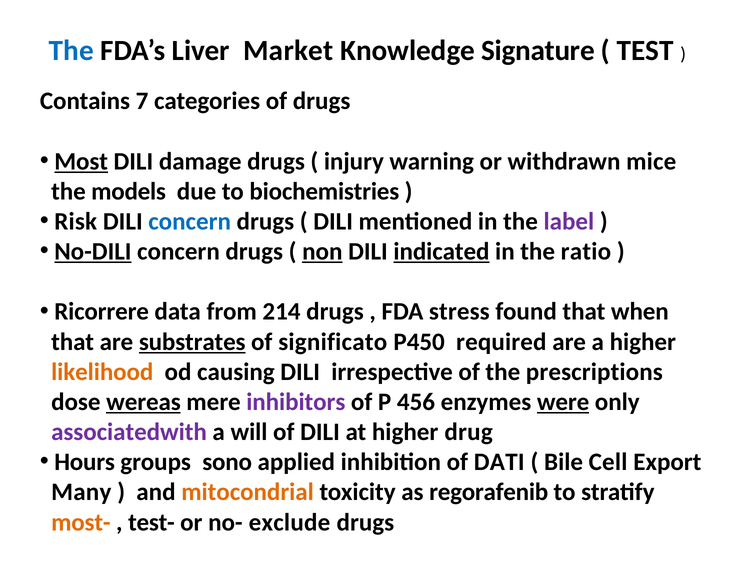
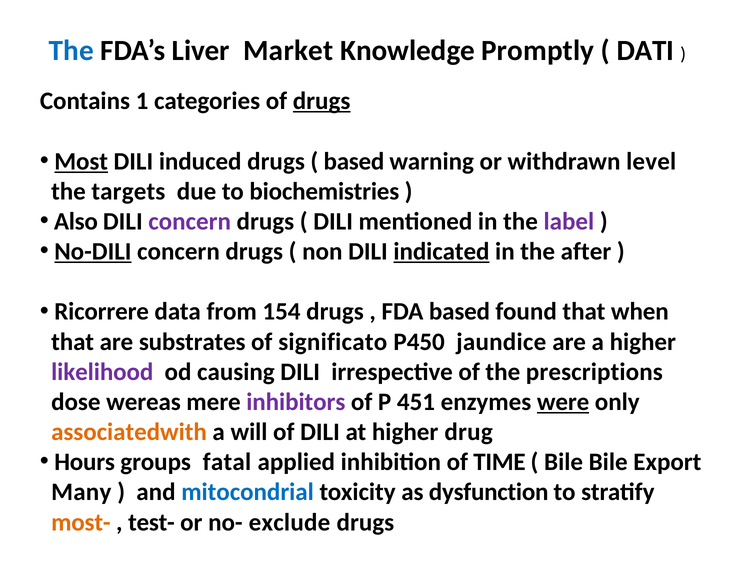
Signature: Signature -> Promptly
TEST: TEST -> DATI
7: 7 -> 1
drugs at (322, 101) underline: none -> present
damage: damage -> induced
injury at (354, 161): injury -> based
mice: mice -> level
models: models -> targets
Risk: Risk -> Also
concern at (190, 221) colour: blue -> purple
non underline: present -> none
ratio: ratio -> after
214: 214 -> 154
FDA stress: stress -> based
substrates underline: present -> none
required: required -> jaundice
likelihood colour: orange -> purple
wereas underline: present -> none
456: 456 -> 451
associatedwith colour: purple -> orange
sono: sono -> fatal
DATI: DATI -> TIME
Bile Cell: Cell -> Bile
mitocondrial colour: orange -> blue
regorafenib: regorafenib -> dysfunction
